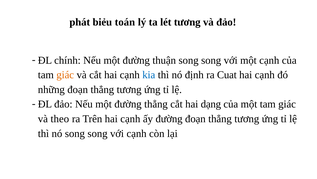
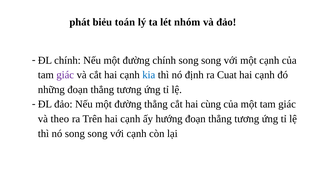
lét tương: tương -> nhóm
đường thuận: thuận -> chính
giác at (65, 75) colour: orange -> purple
dạng: dạng -> cùng
ấy đường: đường -> hướng
